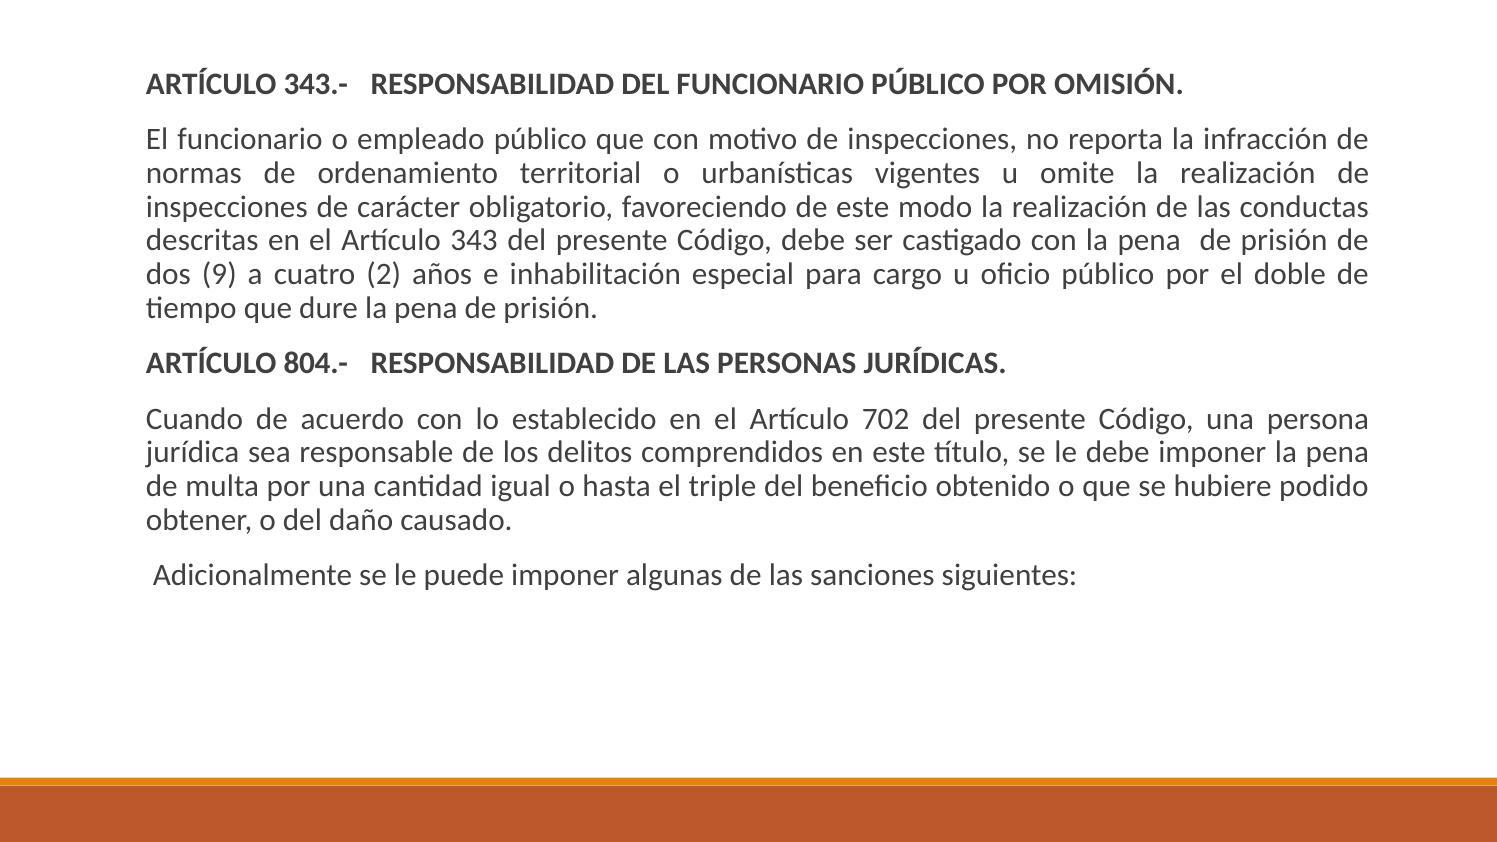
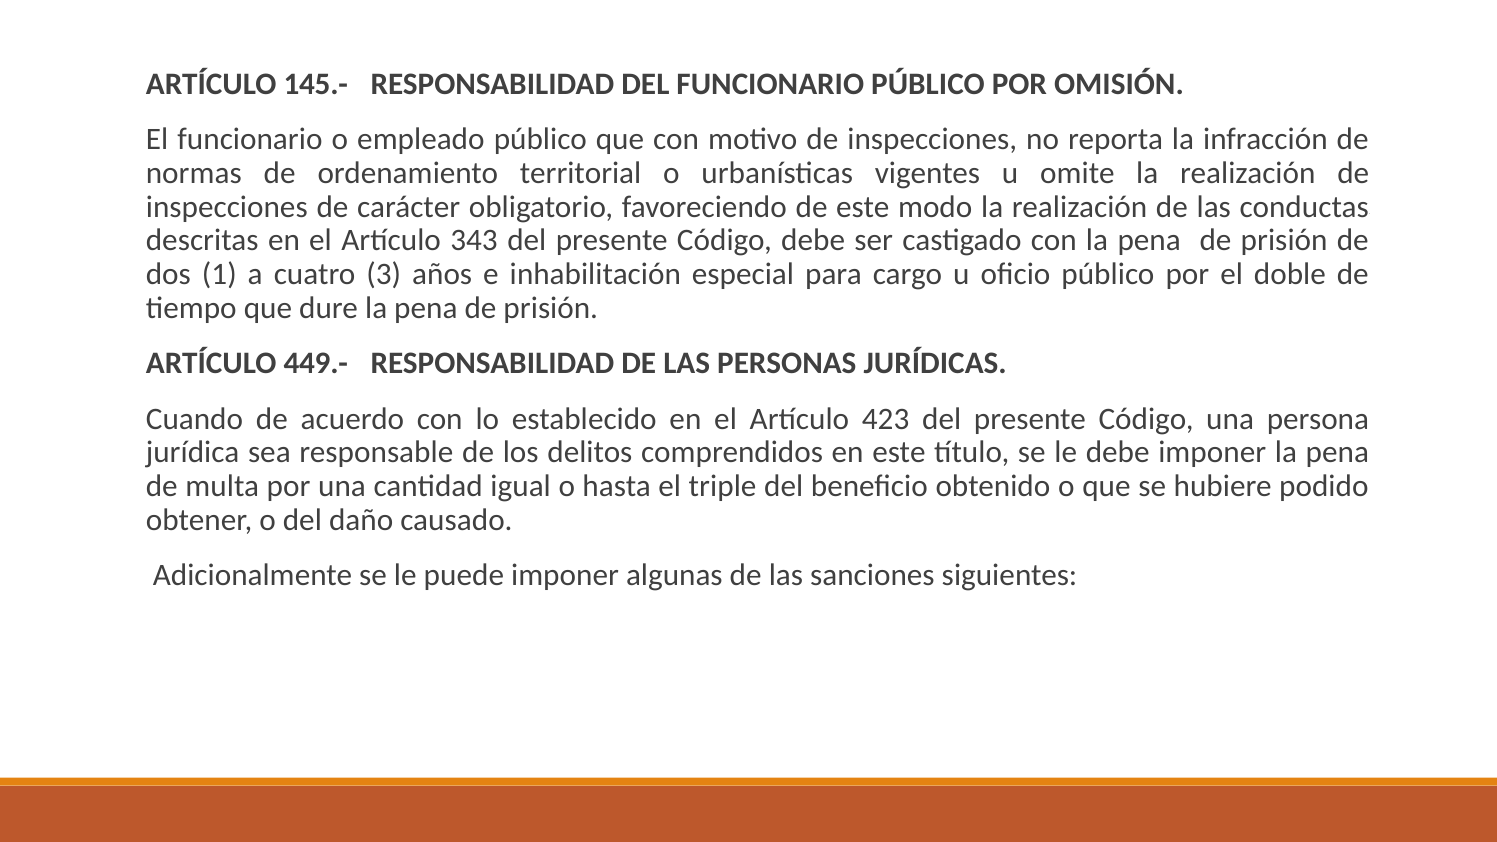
343.-: 343.- -> 145.-
9: 9 -> 1
2: 2 -> 3
804.-: 804.- -> 449.-
702: 702 -> 423
